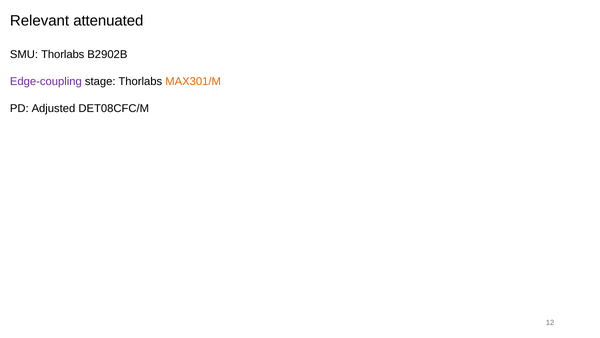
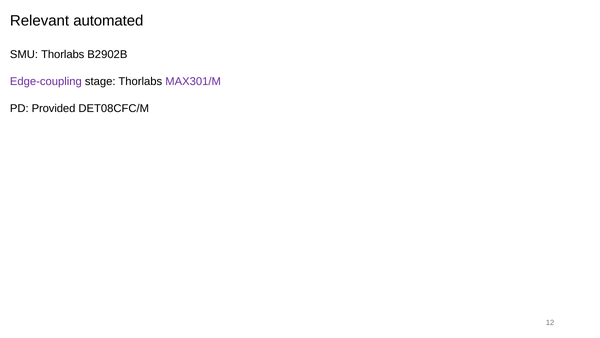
attenuated: attenuated -> automated
MAX301/M colour: orange -> purple
Adjusted: Adjusted -> Provided
